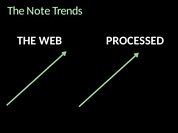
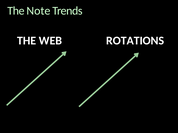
PROCESSED: PROCESSED -> ROTATIONS
